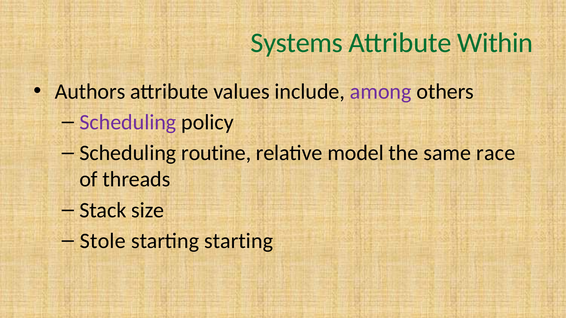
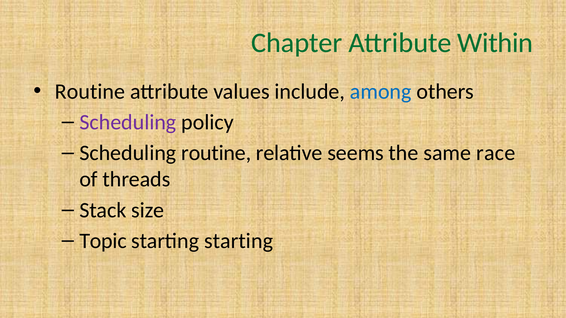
Systems: Systems -> Chapter
Authors at (90, 92): Authors -> Routine
among colour: purple -> blue
model: model -> seems
Stole: Stole -> Topic
